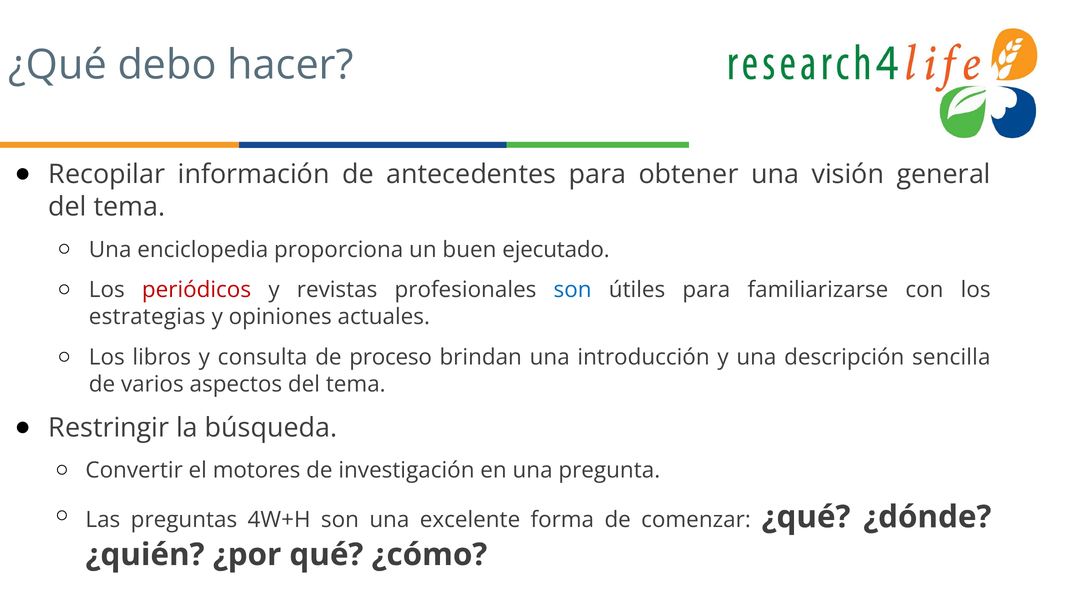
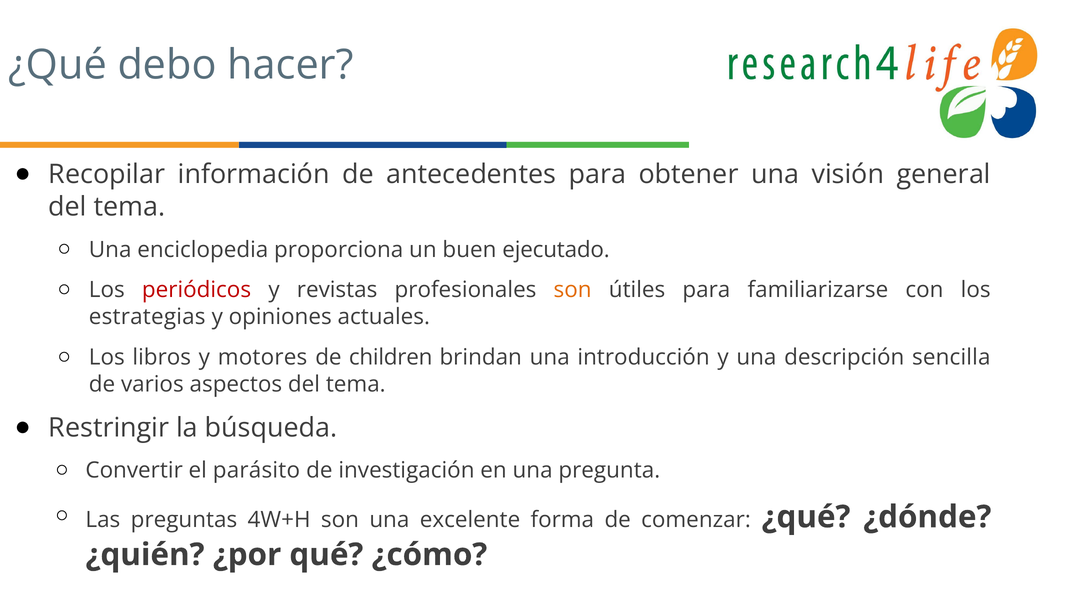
son at (573, 290) colour: blue -> orange
consulta: consulta -> motores
proceso: proceso -> children
motores: motores -> parásito
